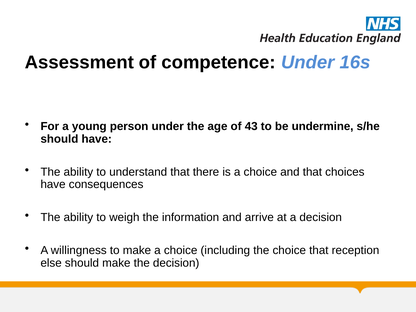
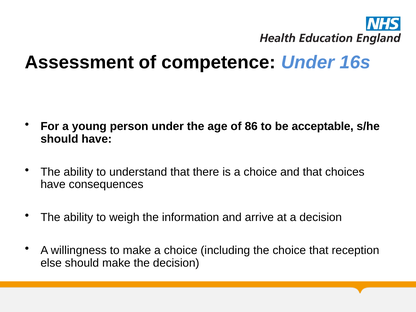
43: 43 -> 86
undermine: undermine -> acceptable
